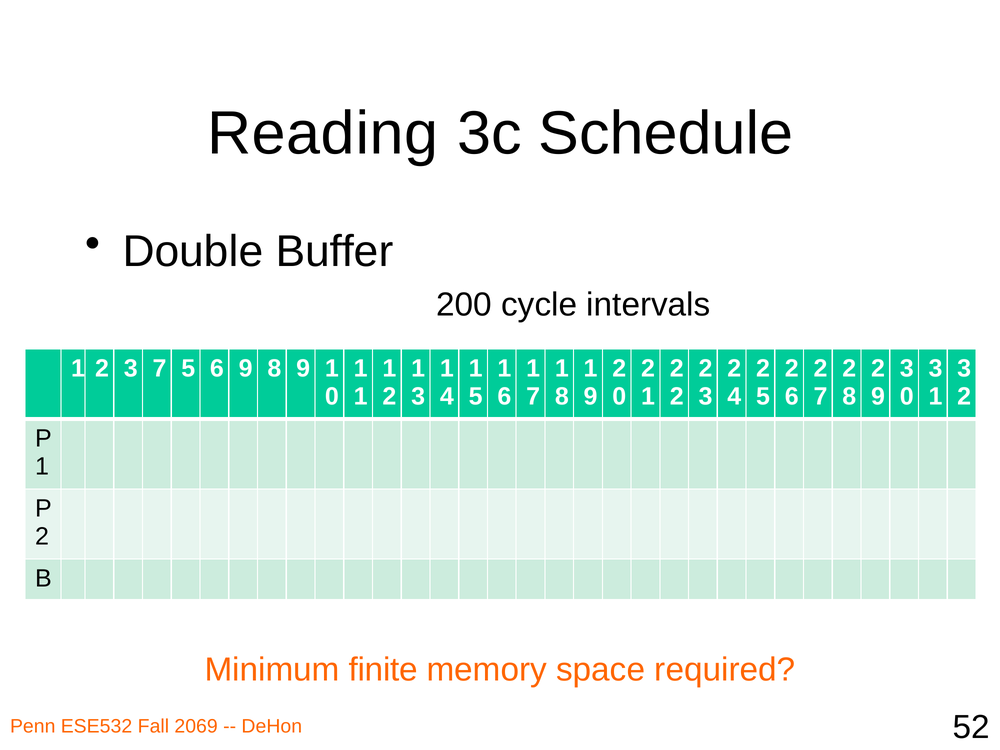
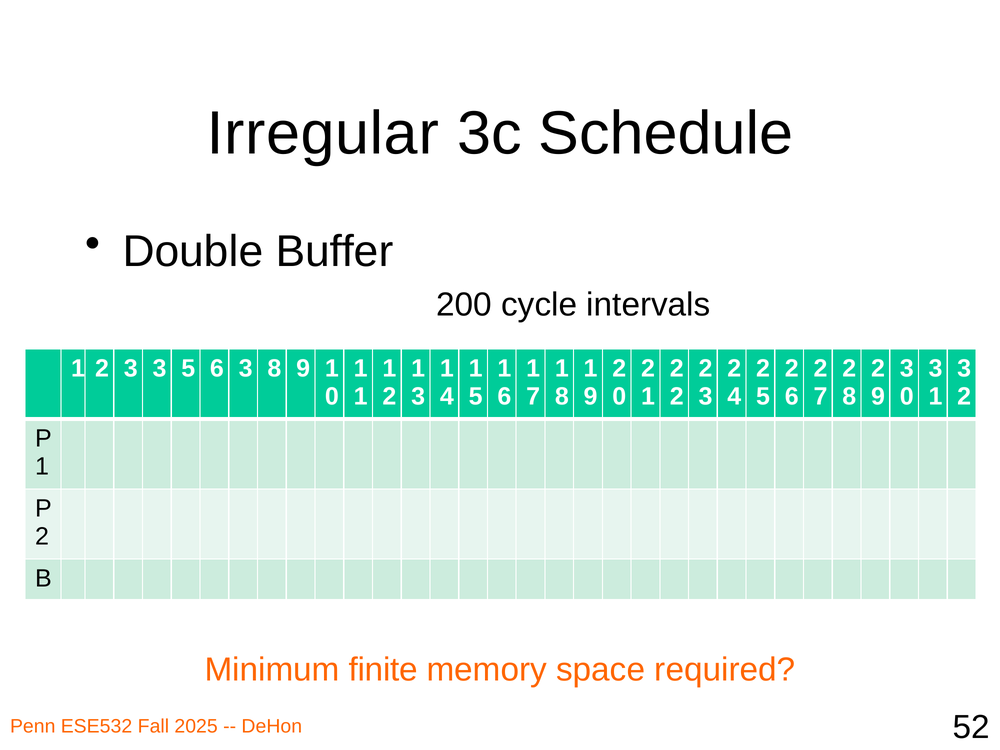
Reading: Reading -> Irregular
3 7: 7 -> 3
6 9: 9 -> 3
2069: 2069 -> 2025
